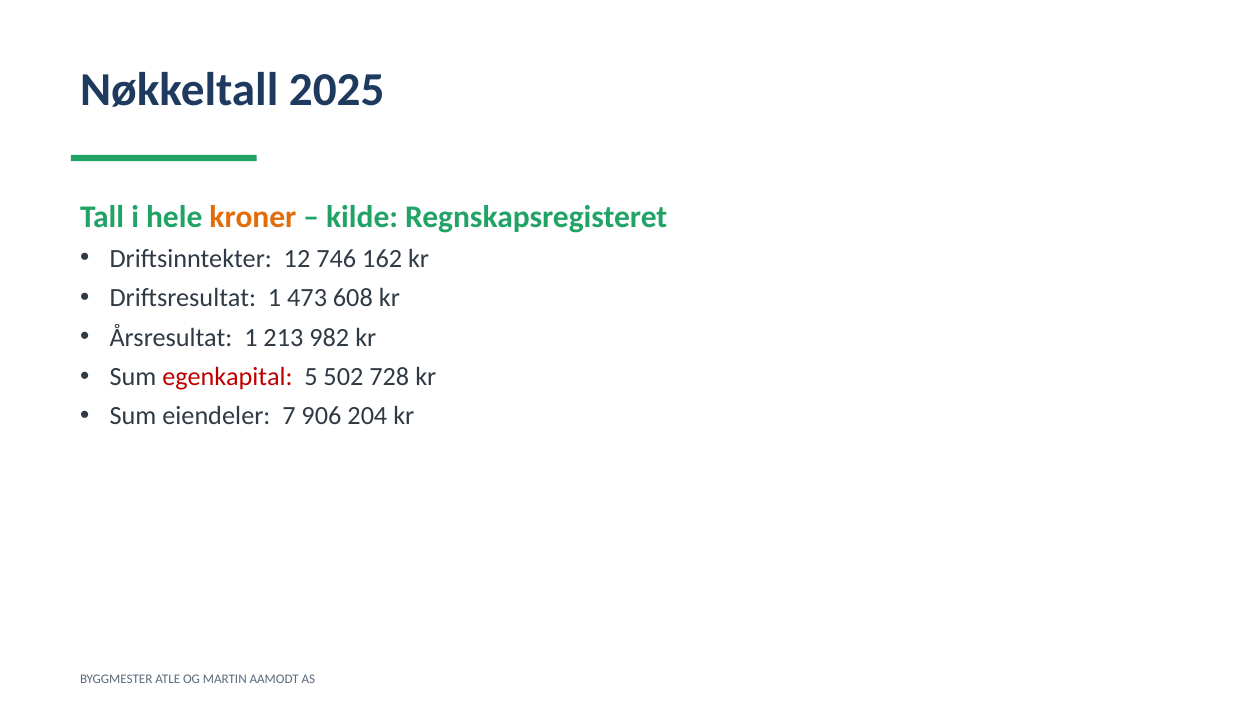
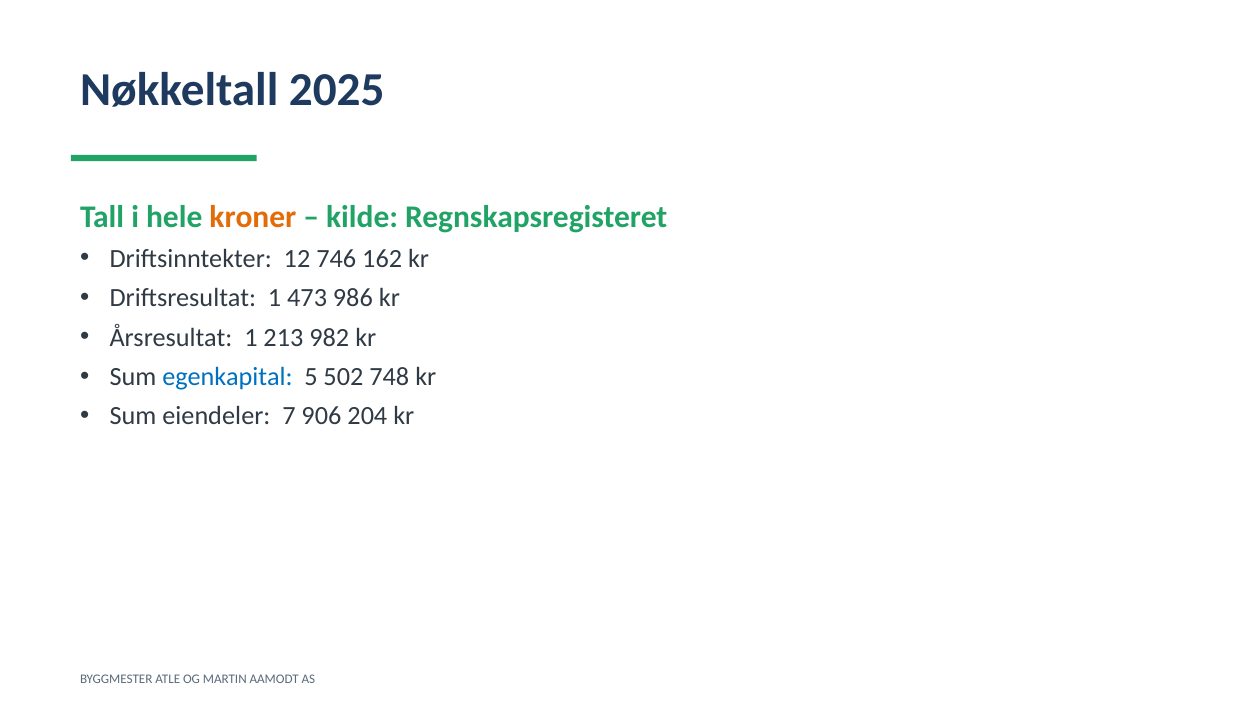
608: 608 -> 986
egenkapital colour: red -> blue
728: 728 -> 748
